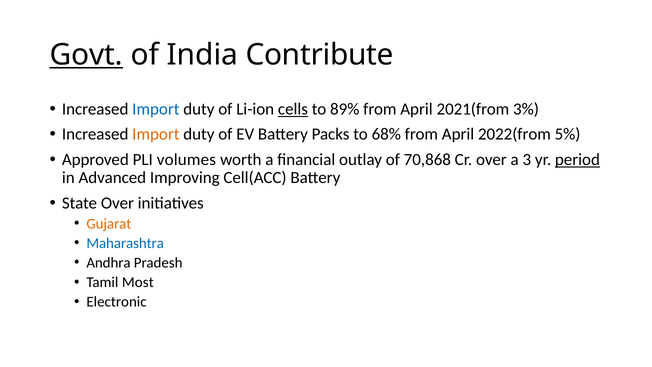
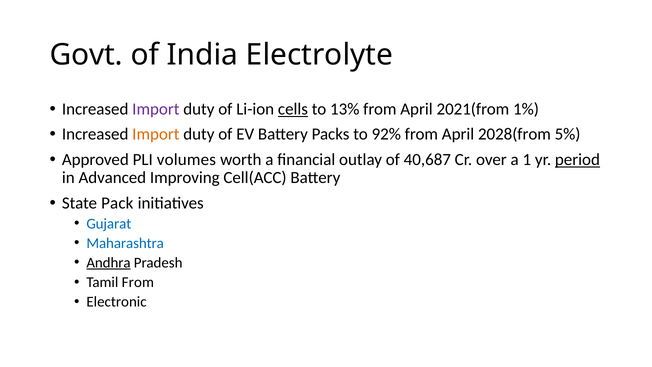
Govt underline: present -> none
Contribute: Contribute -> Electrolyte
Import at (156, 109) colour: blue -> purple
89%: 89% -> 13%
3%: 3% -> 1%
68%: 68% -> 92%
2022(from: 2022(from -> 2028(from
70,868: 70,868 -> 40,687
3: 3 -> 1
State Over: Over -> Pack
Gujarat colour: orange -> blue
Andhra underline: none -> present
Tamil Most: Most -> From
